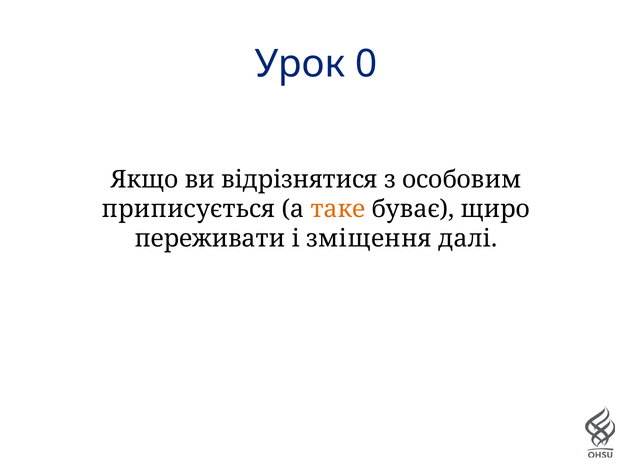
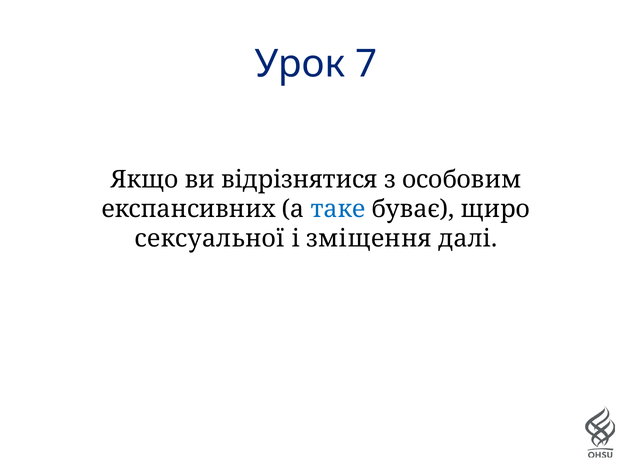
0: 0 -> 7
приписується: приписується -> експансивних
таке colour: orange -> blue
переживати: переживати -> сексуальної
